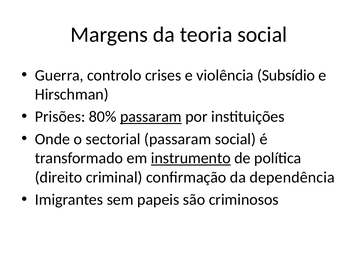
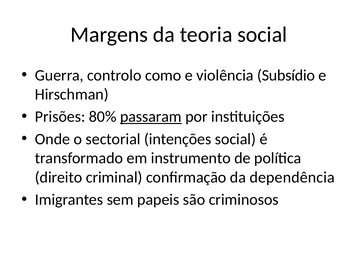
crises: crises -> como
sectorial passaram: passaram -> intenções
instrumento underline: present -> none
